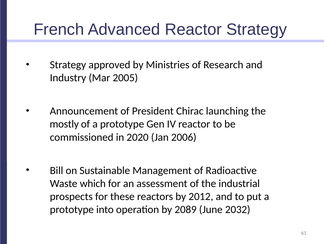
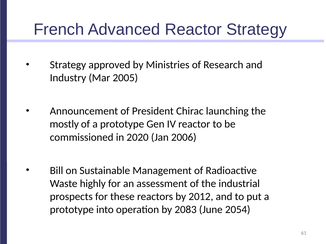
which: which -> highly
2089: 2089 -> 2083
2032: 2032 -> 2054
